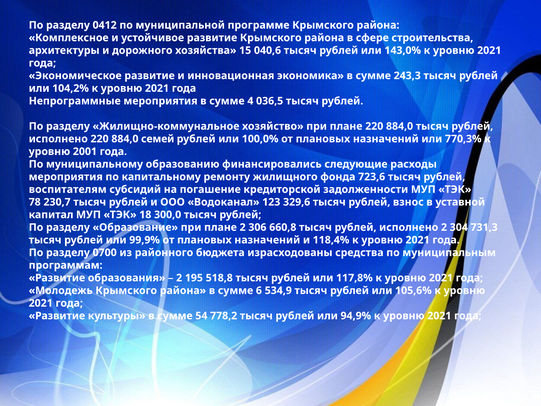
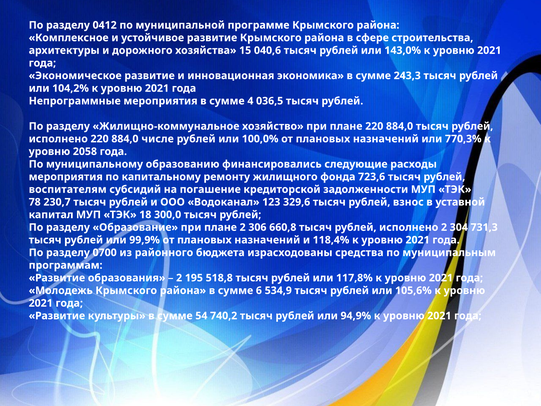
семей: семей -> числе
2001: 2001 -> 2058
778,2: 778,2 -> 740,2
